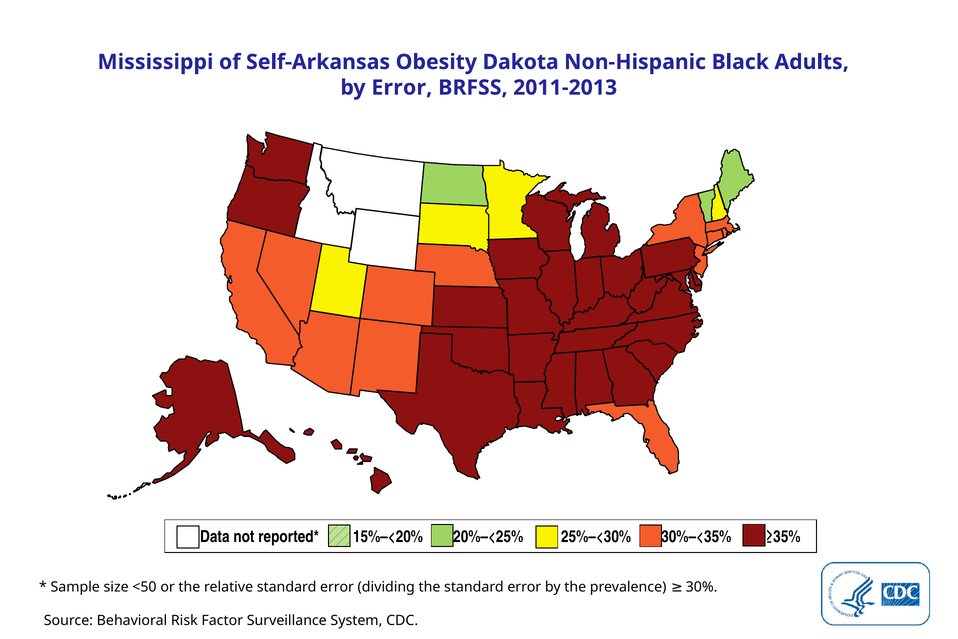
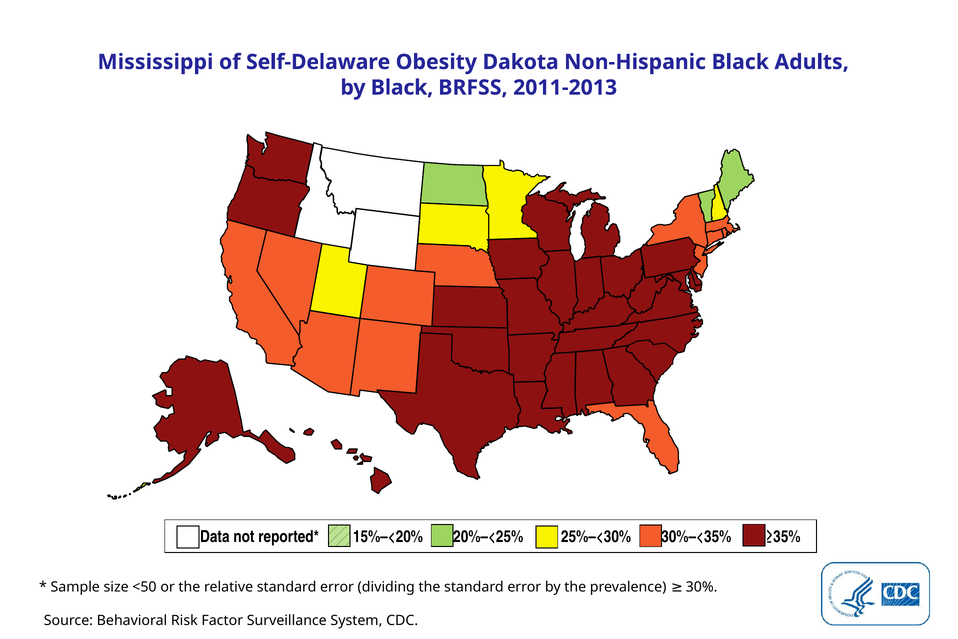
Self-Arkansas: Self-Arkansas -> Self-Delaware
by Error: Error -> Black
